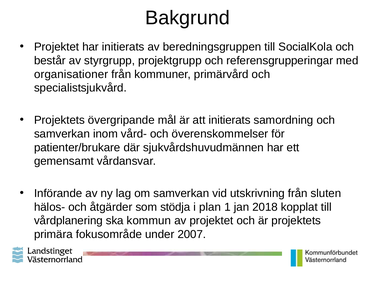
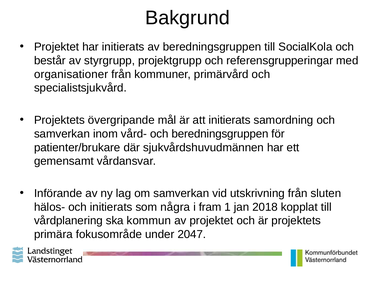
och överenskommelser: överenskommelser -> beredningsgruppen
och åtgärder: åtgärder -> initierats
stödja: stödja -> några
plan: plan -> fram
2007: 2007 -> 2047
